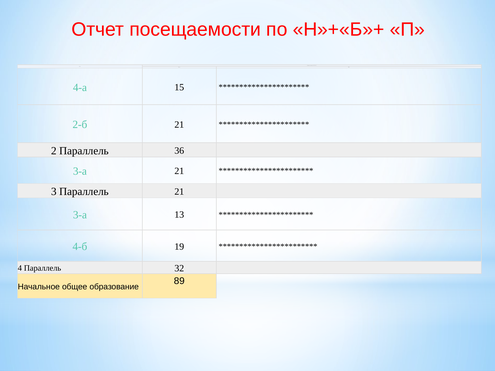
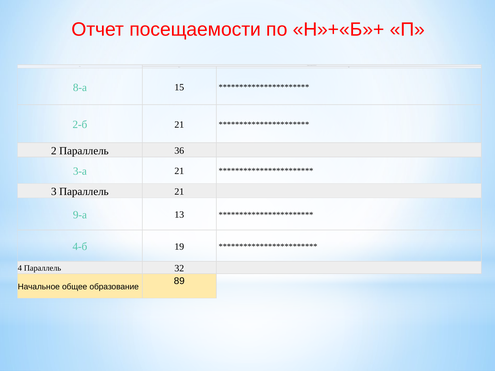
4-а: 4-а -> 8-а
3-а at (80, 215): 3-а -> 9-а
